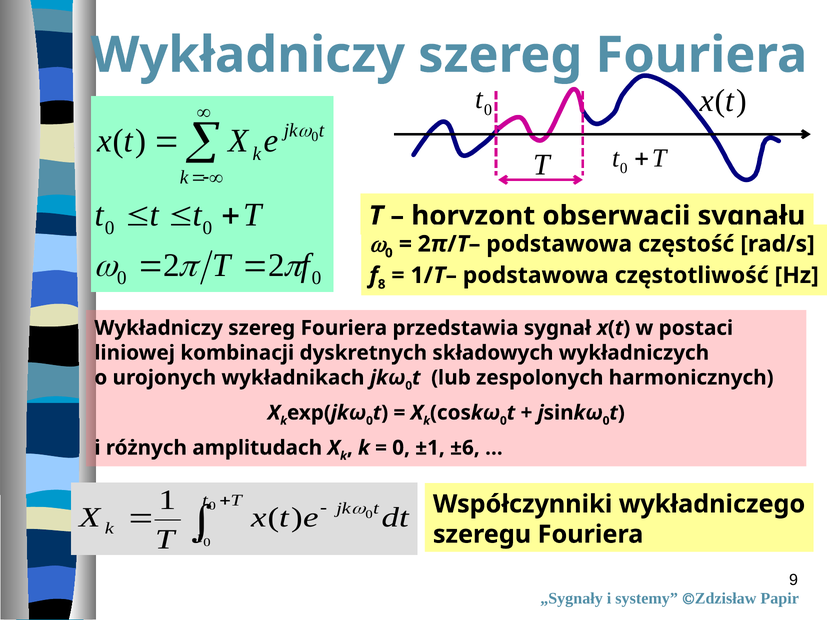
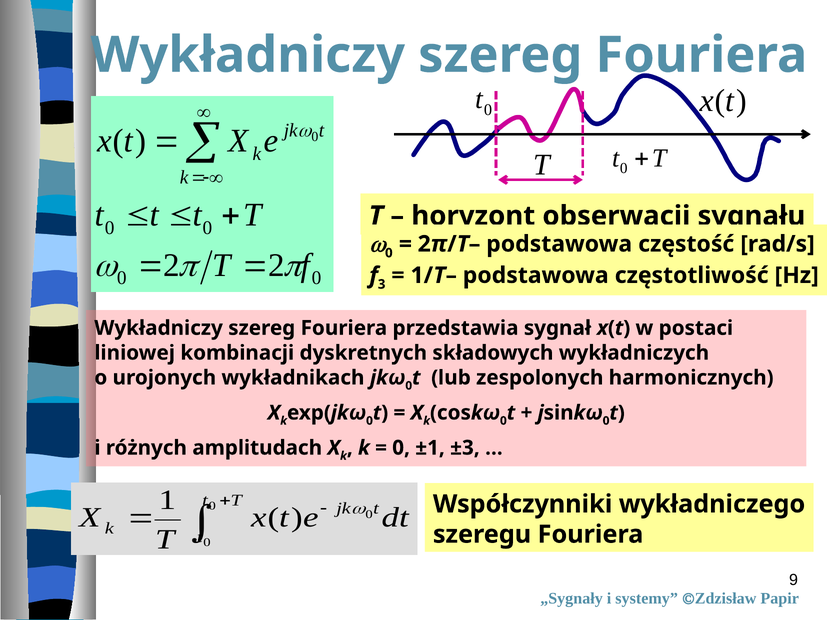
8: 8 -> 3
±6: ±6 -> ±3
